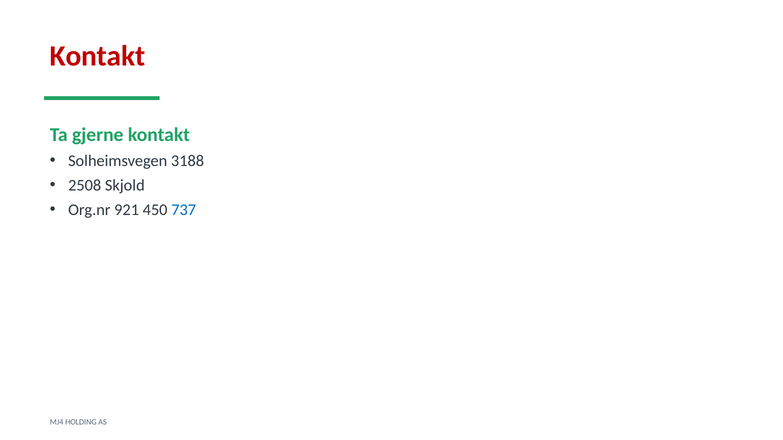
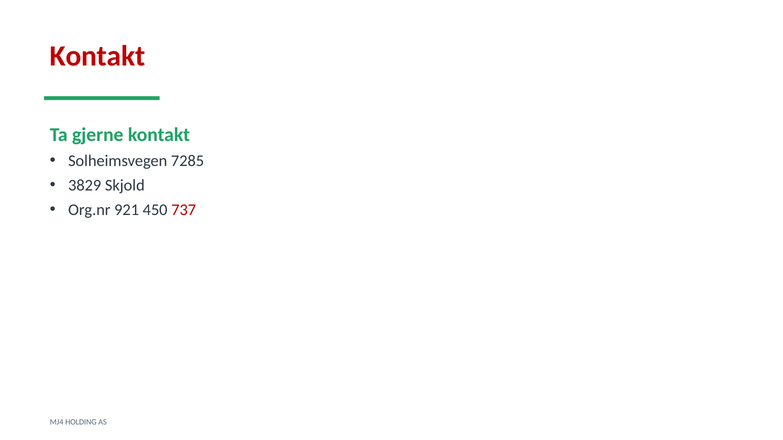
3188: 3188 -> 7285
2508: 2508 -> 3829
737 colour: blue -> red
